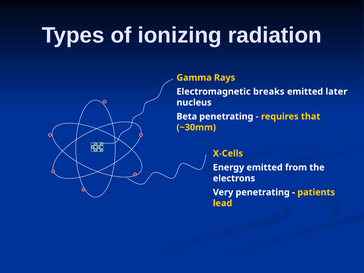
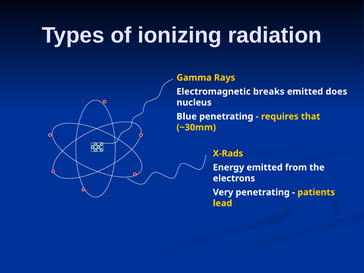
later: later -> does
Beta: Beta -> Blue
X-Cells: X-Cells -> X-Rads
